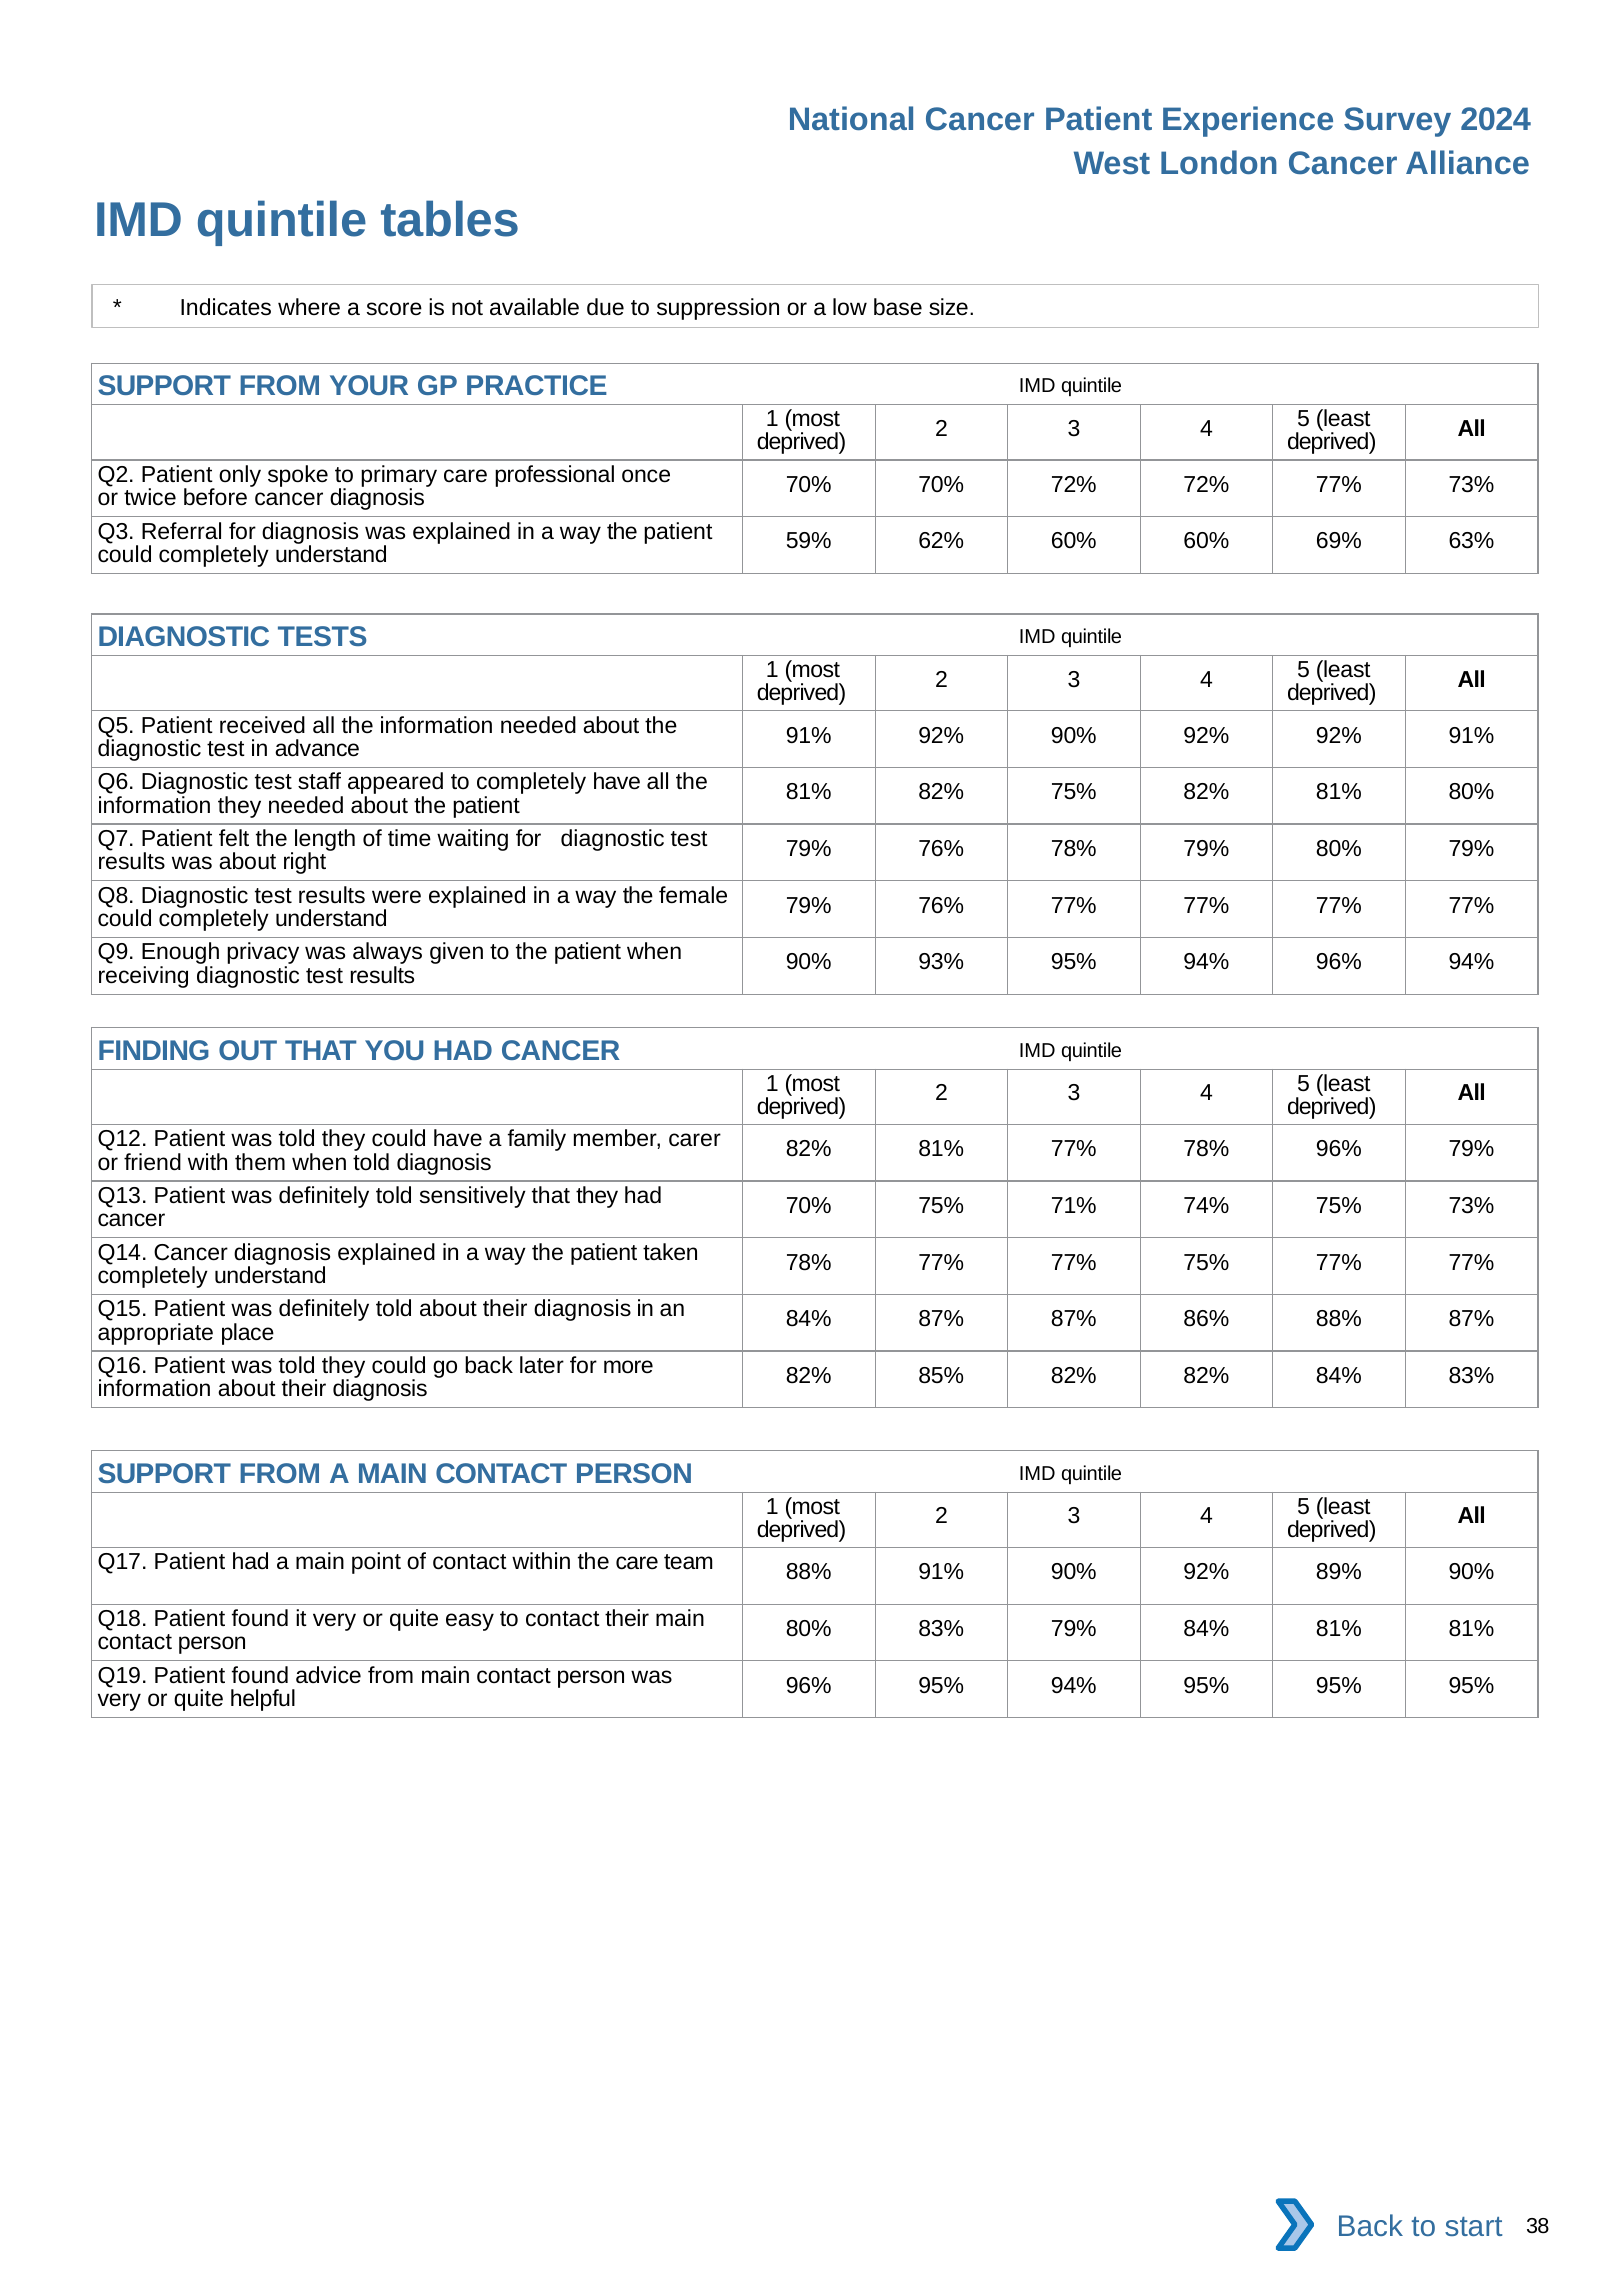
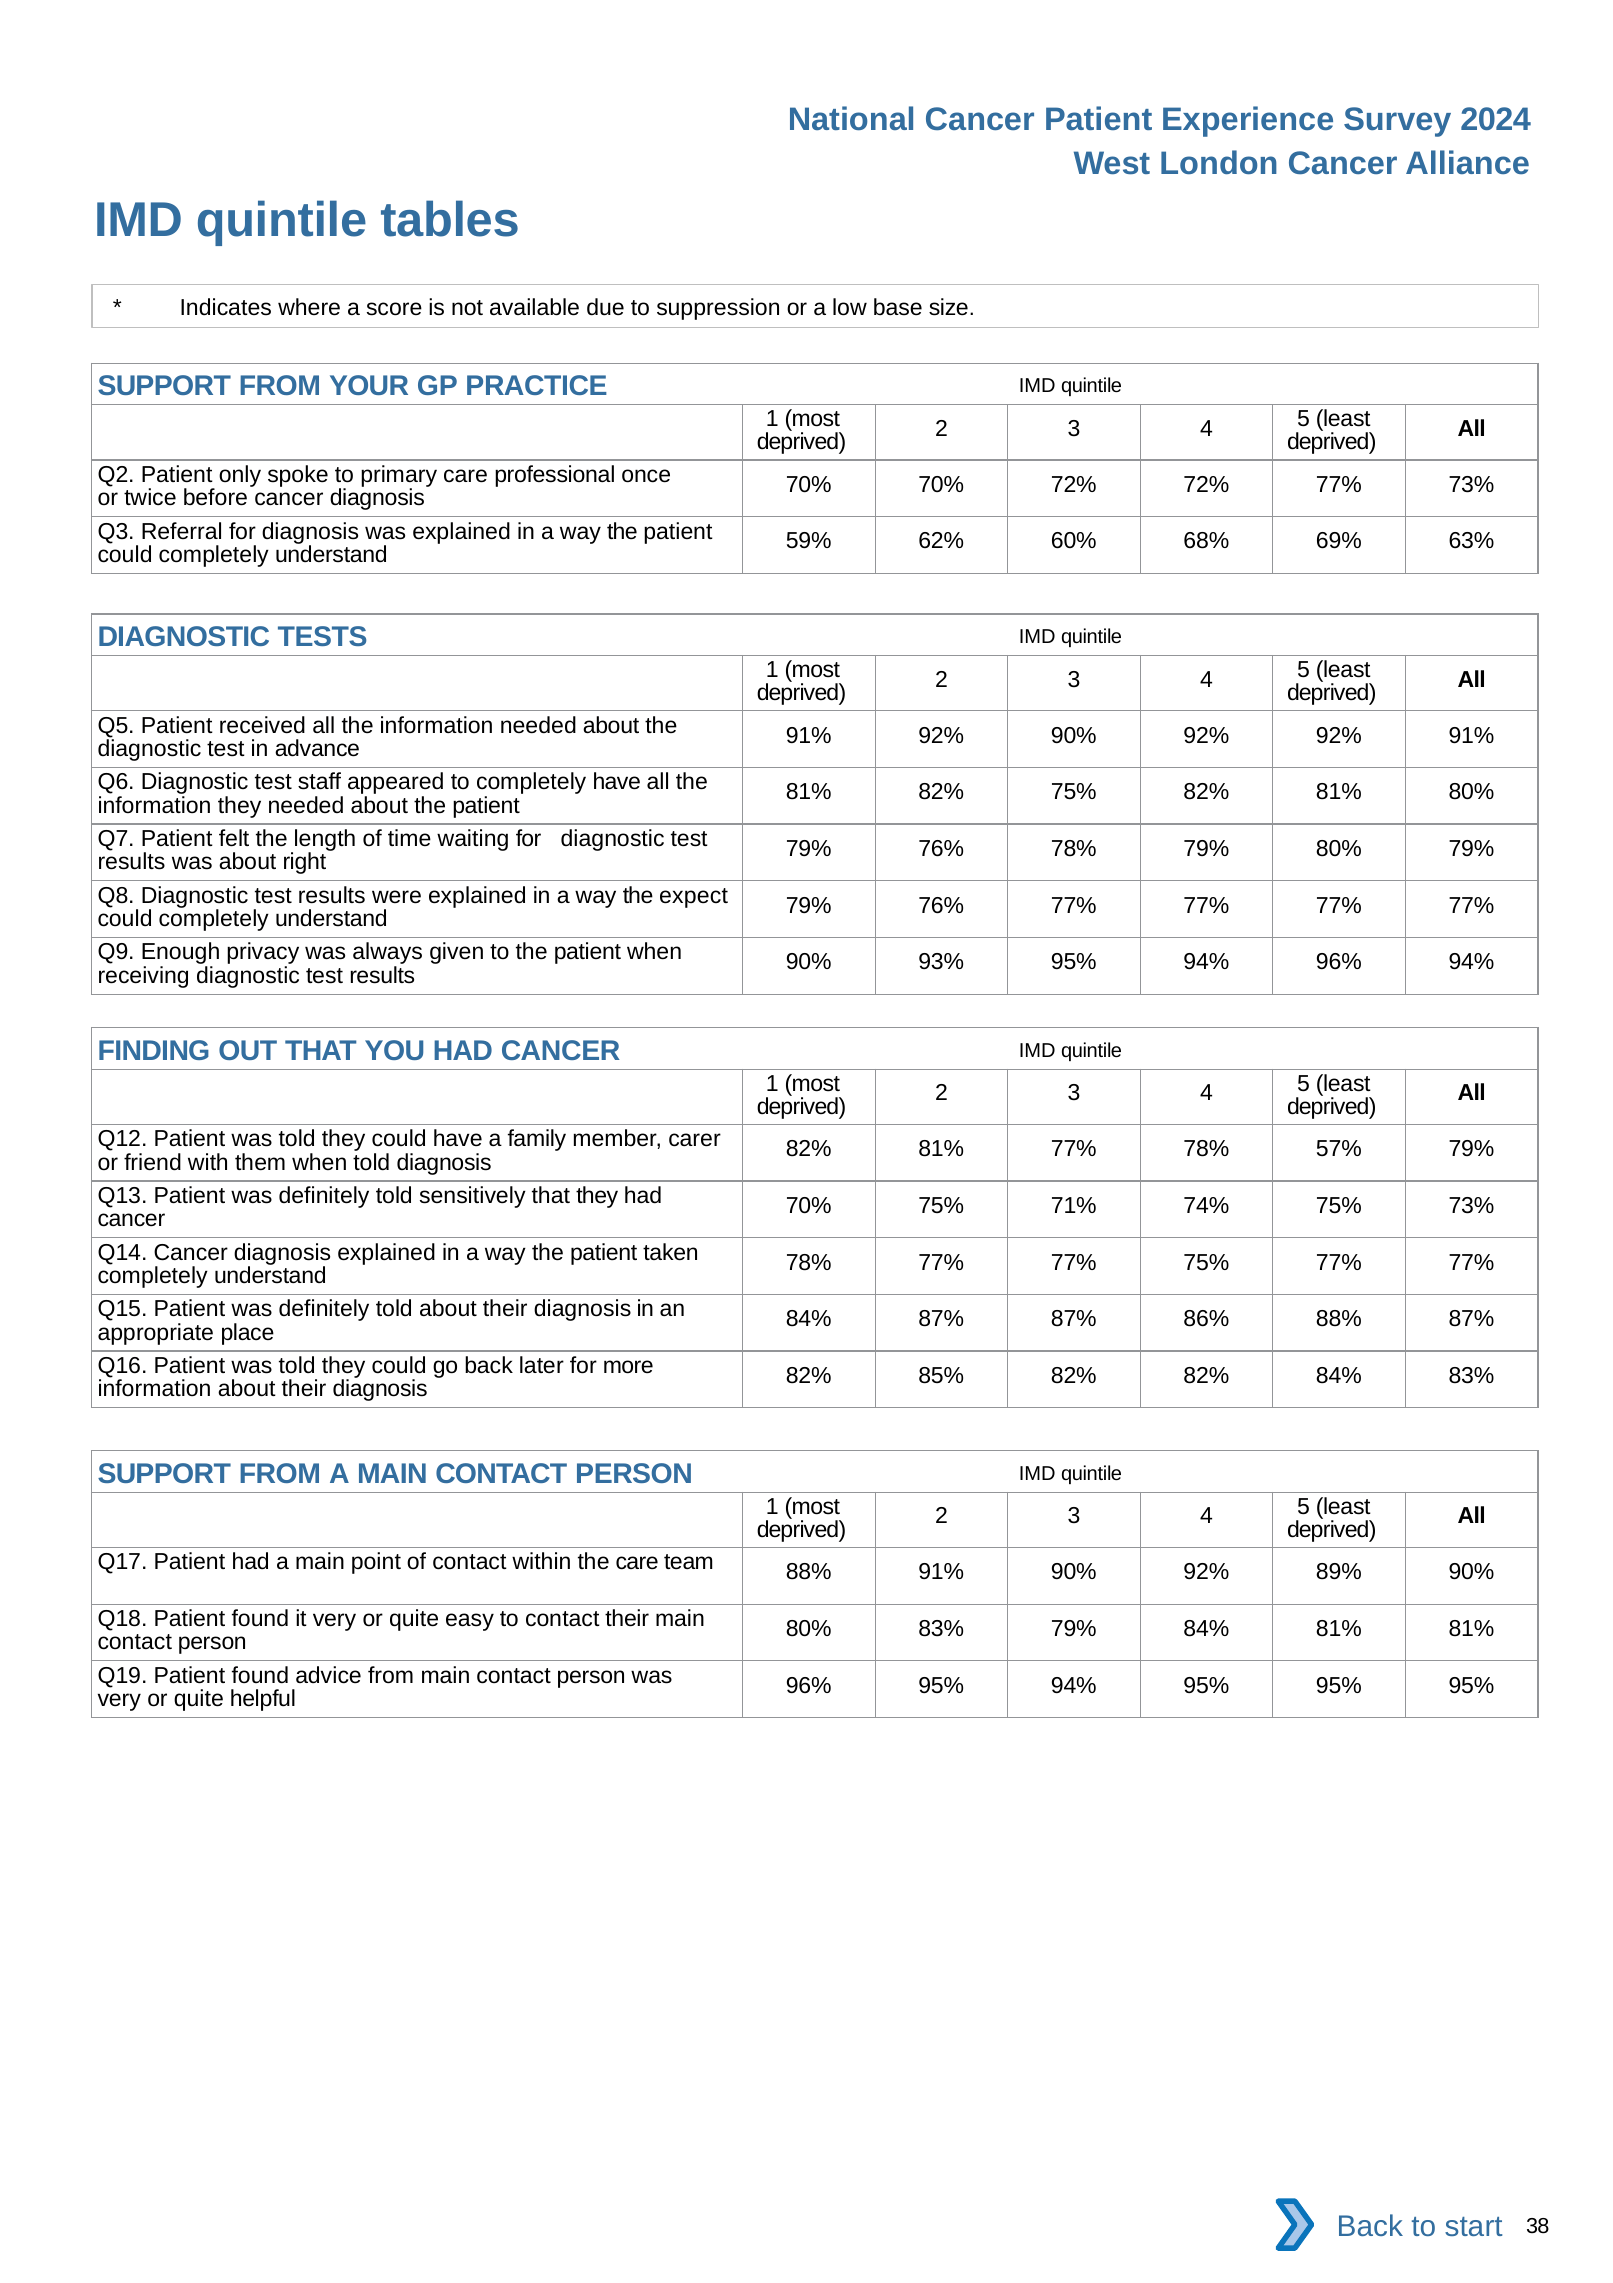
60% 60%: 60% -> 68%
female: female -> expect
78% 96%: 96% -> 57%
